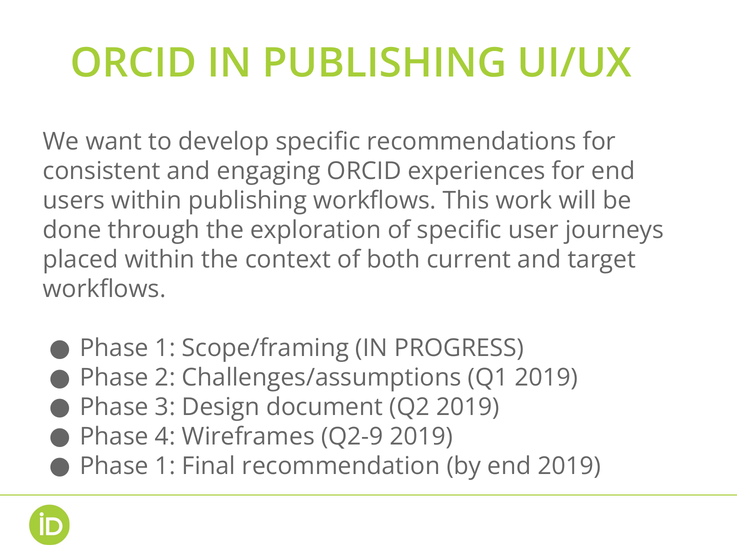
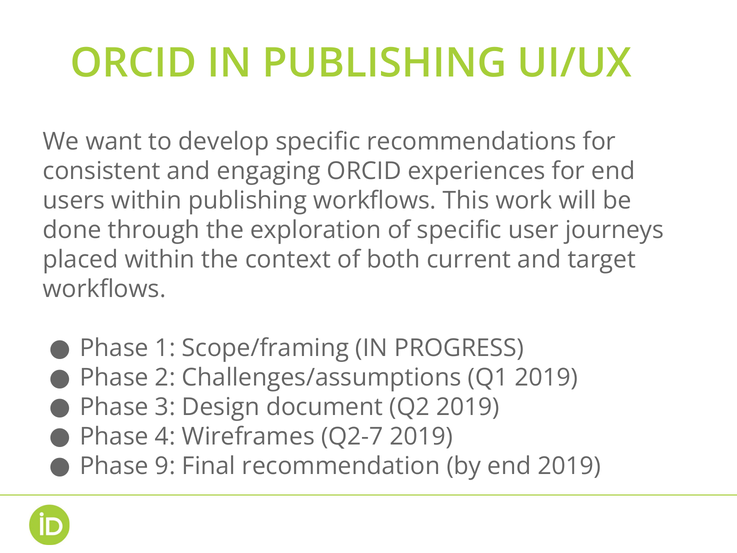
Q2-9: Q2-9 -> Q2-7
1 at (165, 466): 1 -> 9
